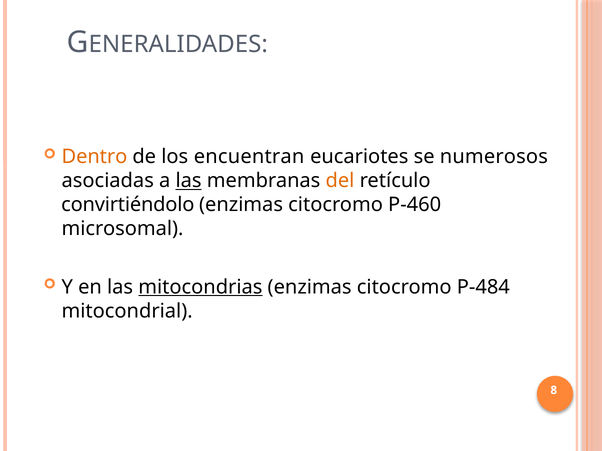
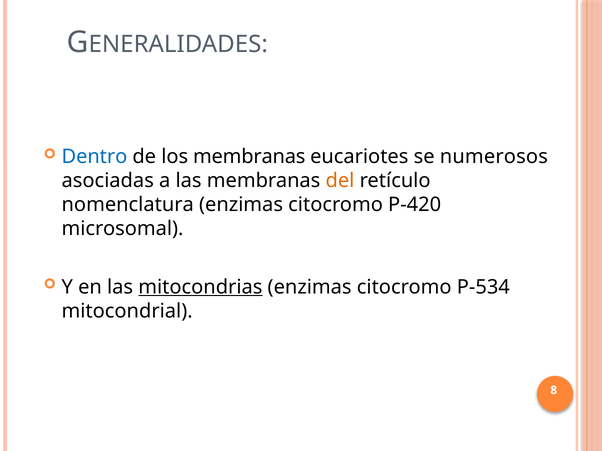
Dentro colour: orange -> blue
los encuentran: encuentran -> membranas
las at (189, 181) underline: present -> none
convirtiéndolo: convirtiéndolo -> nomenclatura
P-460: P-460 -> P-420
P-484: P-484 -> P-534
